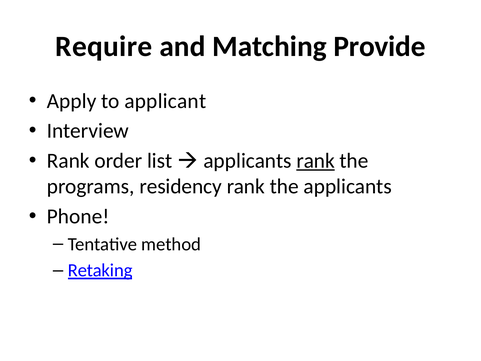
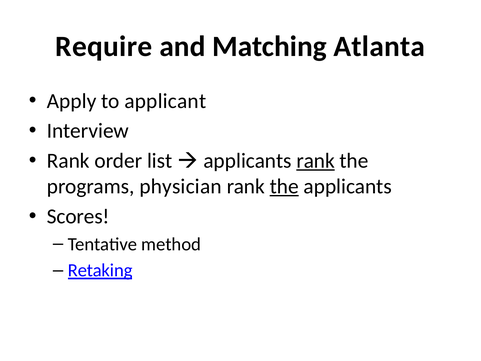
Provide: Provide -> Atlanta
residency: residency -> physician
the at (284, 186) underline: none -> present
Phone: Phone -> Scores
